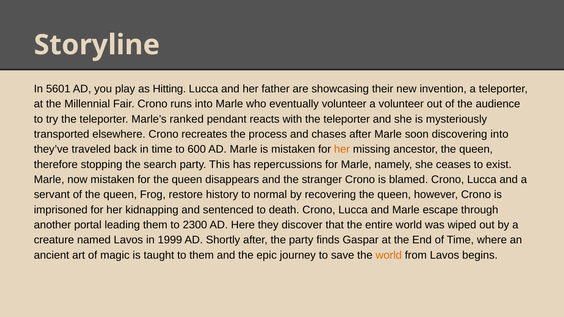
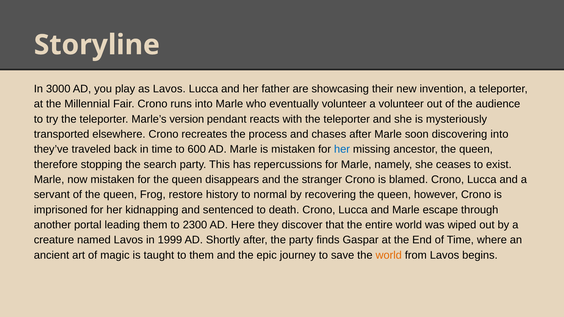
5601: 5601 -> 3000
as Hitting: Hitting -> Lavos
ranked: ranked -> version
her at (342, 149) colour: orange -> blue
